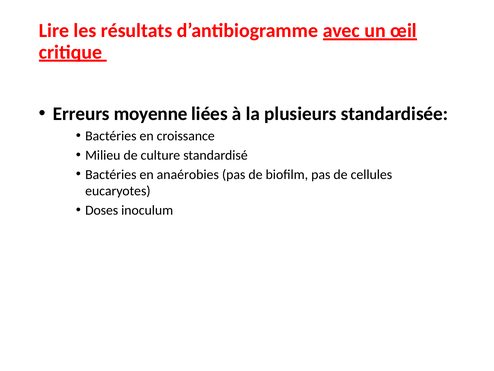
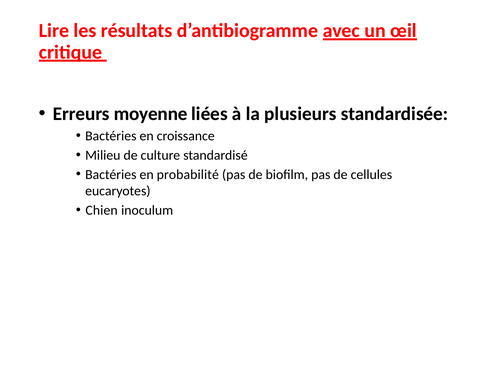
anaérobies: anaérobies -> probabilité
Doses: Doses -> Chien
